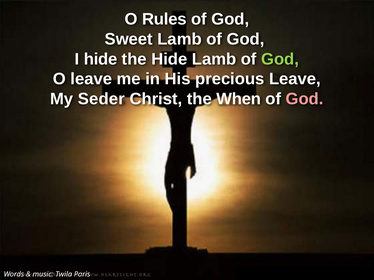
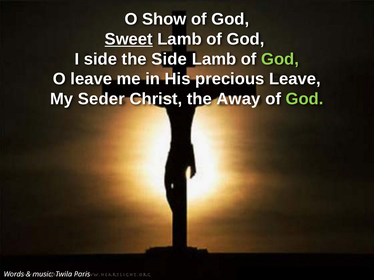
Rules: Rules -> Show
Sweet underline: none -> present
I hide: hide -> side
the Hide: Hide -> Side
When: When -> Away
God at (305, 99) colour: pink -> light green
